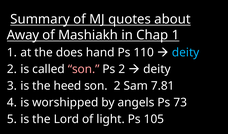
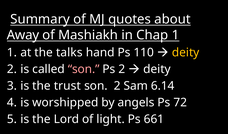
does: does -> talks
deity at (186, 52) colour: light blue -> yellow
heed: heed -> trust
7.81: 7.81 -> 6.14
73: 73 -> 72
105: 105 -> 661
